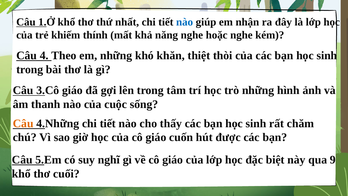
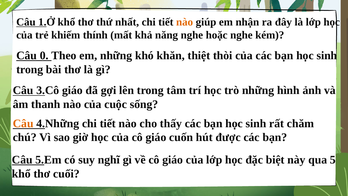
nào at (185, 22) colour: blue -> orange
4: 4 -> 0
9: 9 -> 5
